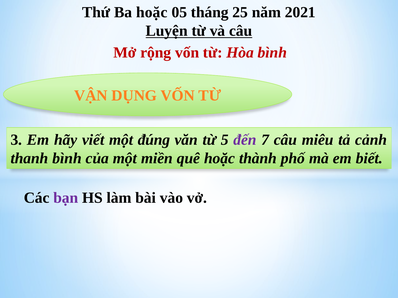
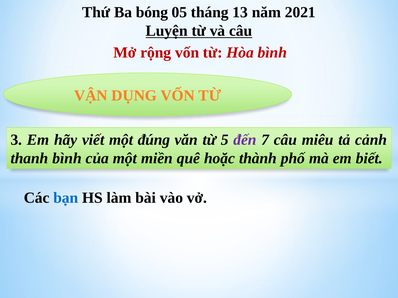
Ba hoặc: hoặc -> bóng
25: 25 -> 13
bạn colour: purple -> blue
